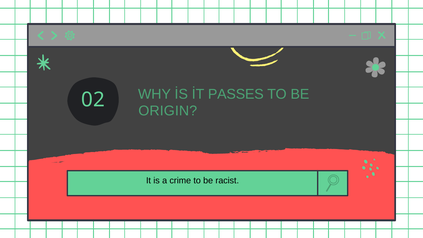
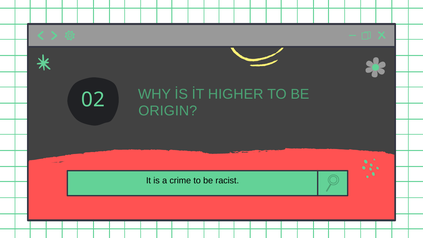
PASSES: PASSES -> HIGHER
